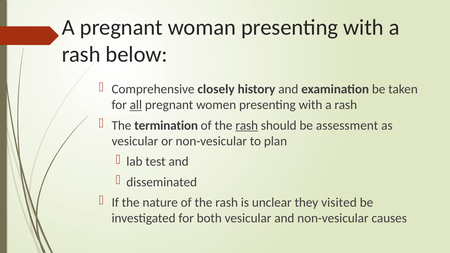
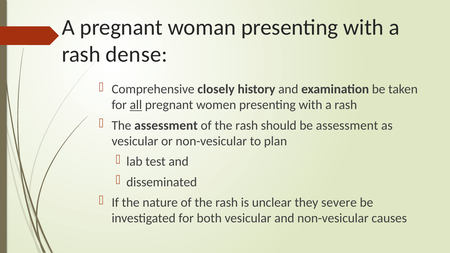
below: below -> dense
The termination: termination -> assessment
rash at (247, 125) underline: present -> none
visited: visited -> severe
